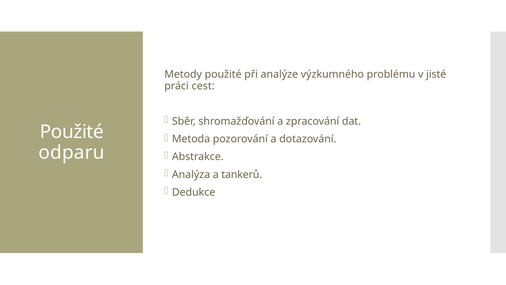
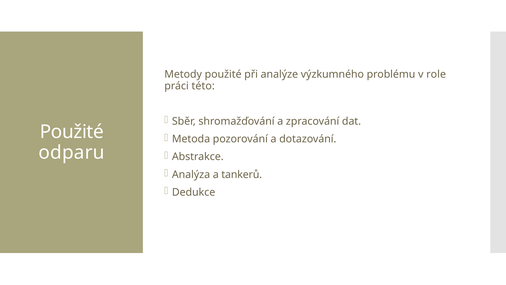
jisté: jisté -> role
cest: cest -> této
